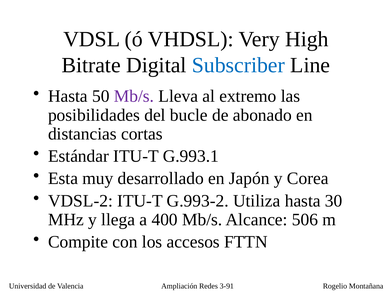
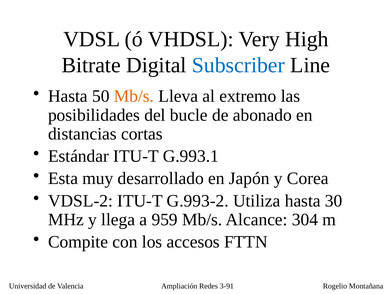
Mb/s at (134, 96) colour: purple -> orange
400: 400 -> 959
506: 506 -> 304
